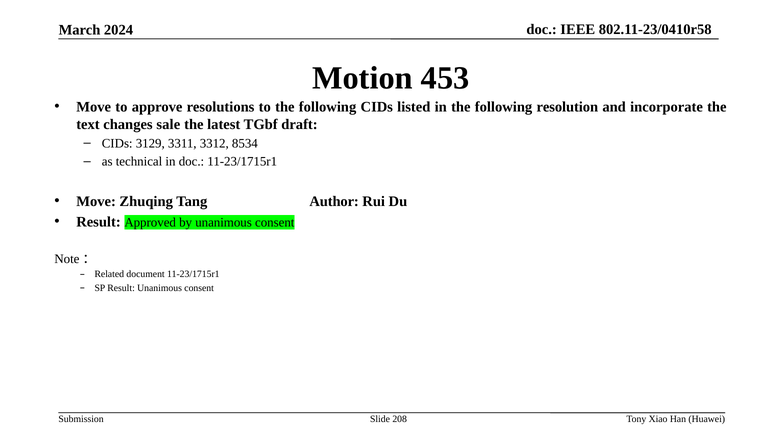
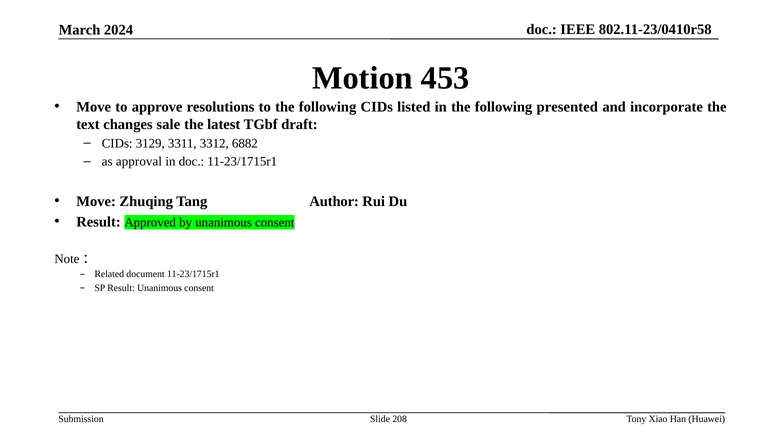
resolution: resolution -> presented
8534: 8534 -> 6882
technical: technical -> approval
